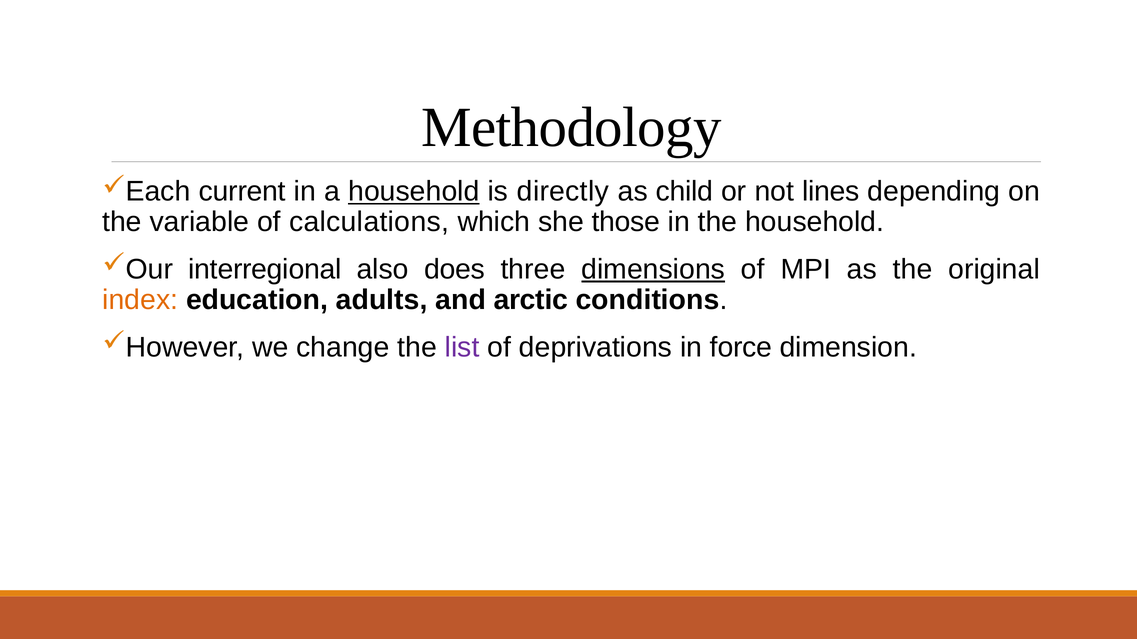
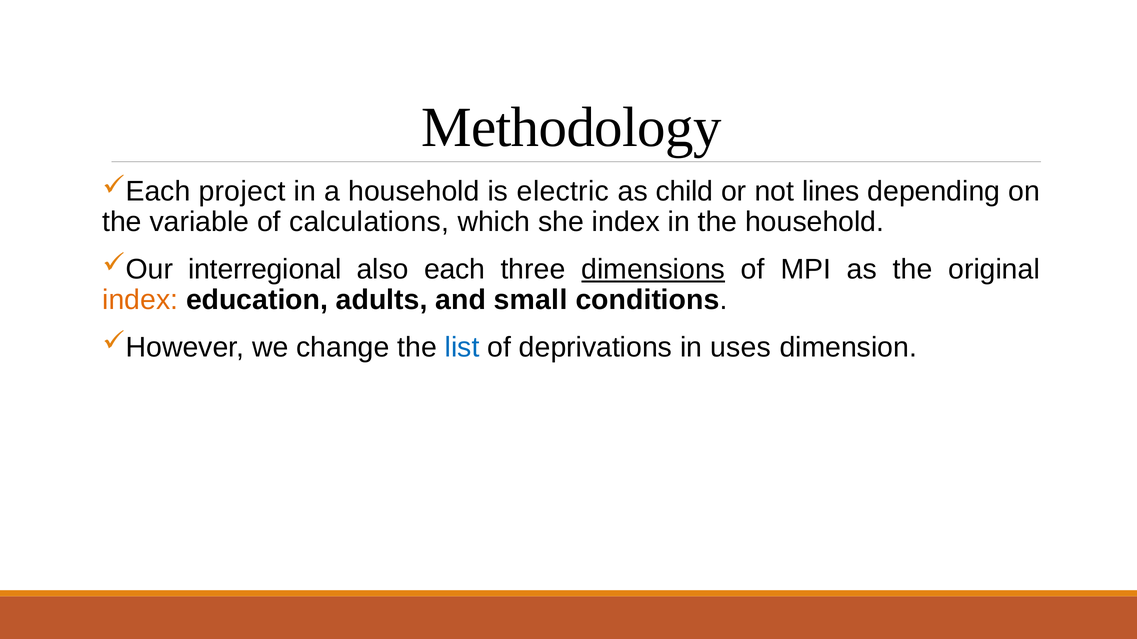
current: current -> project
household at (414, 192) underline: present -> none
directly: directly -> electric
she those: those -> index
does: does -> each
arctic: arctic -> small
list colour: purple -> blue
force: force -> uses
